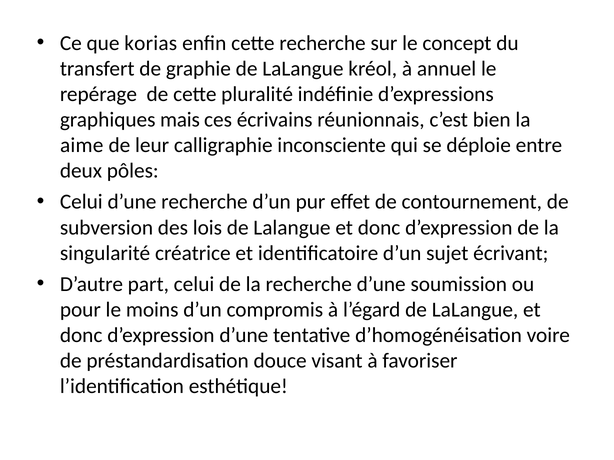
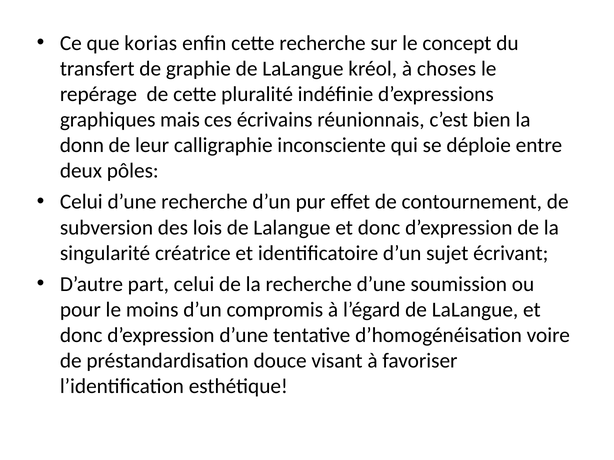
annuel: annuel -> choses
aime: aime -> donn
